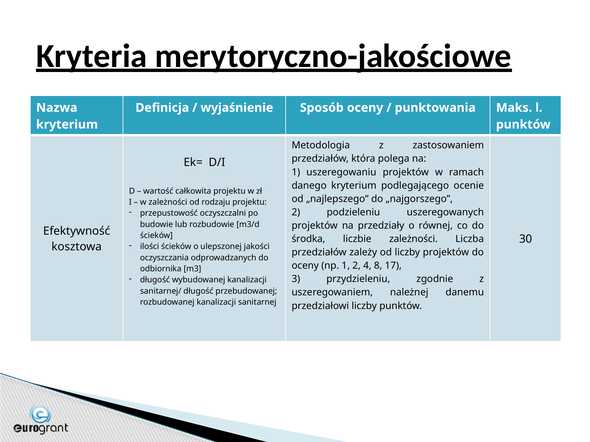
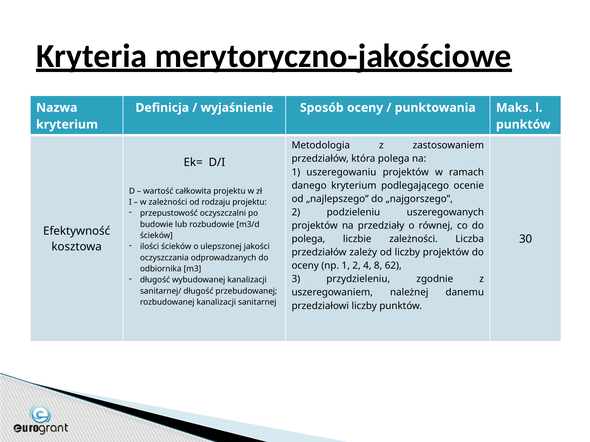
środka at (308, 239): środka -> polega
17: 17 -> 62
